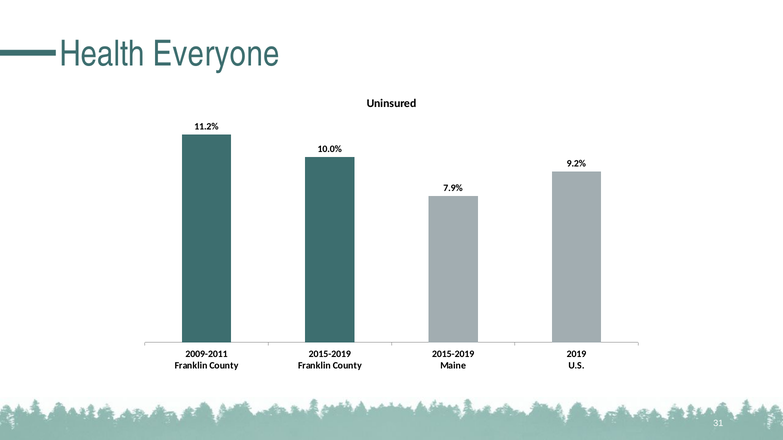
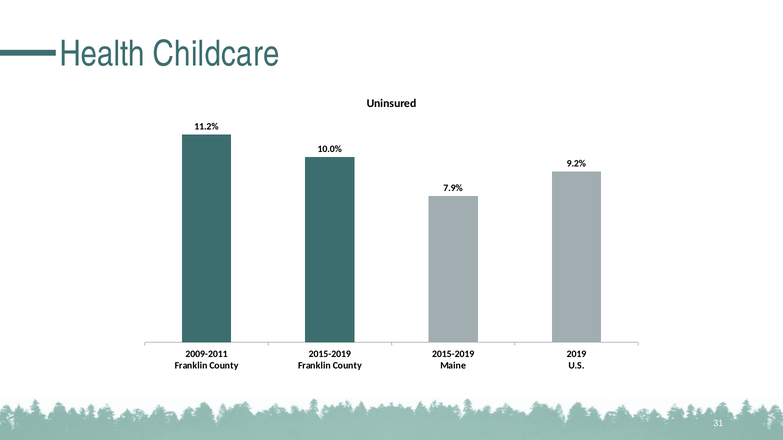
Everyone: Everyone -> Childcare
